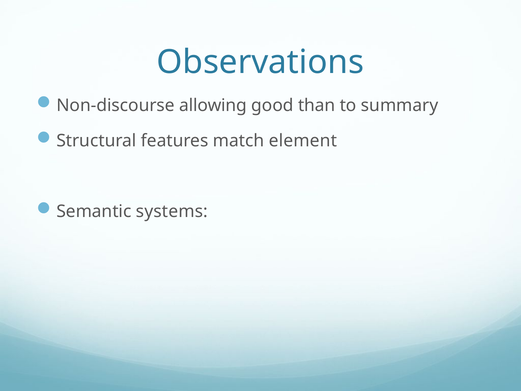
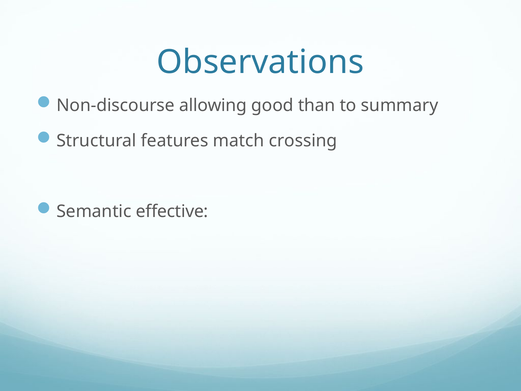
element: element -> crossing
systems: systems -> effective
